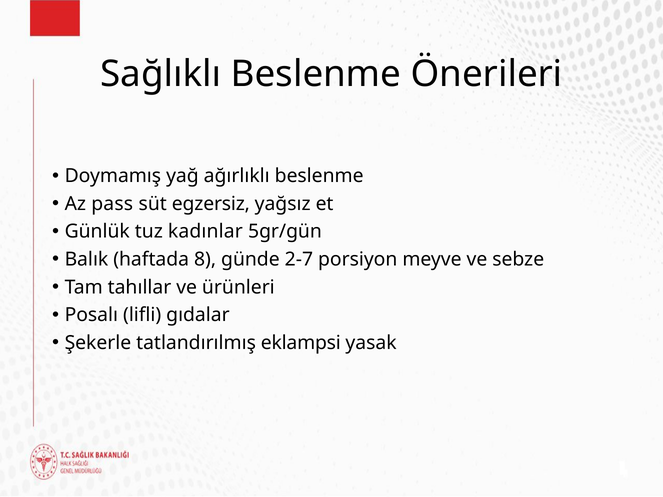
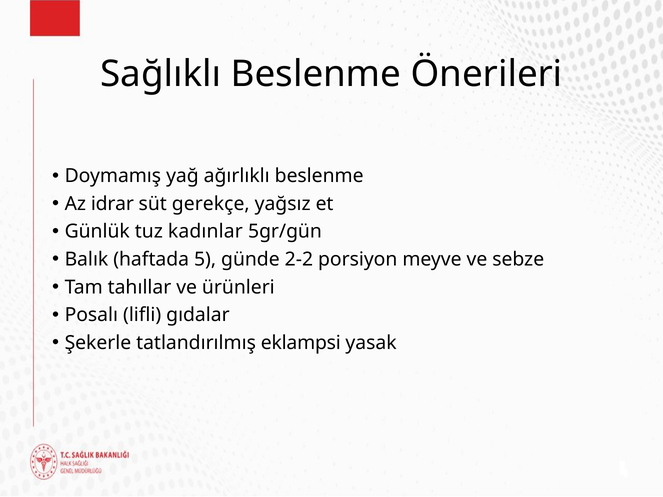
pass: pass -> idrar
egzersiz: egzersiz -> gerekçe
8: 8 -> 5
2-7: 2-7 -> 2-2
